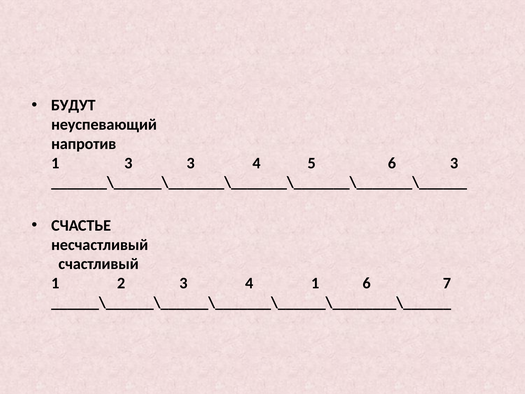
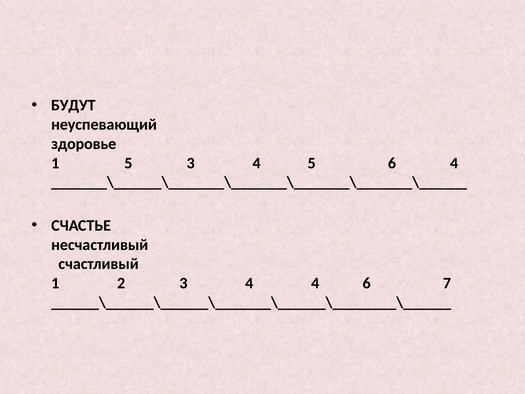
напротив: напротив -> здоровье
1 3: 3 -> 5
6 3: 3 -> 4
4 1: 1 -> 4
